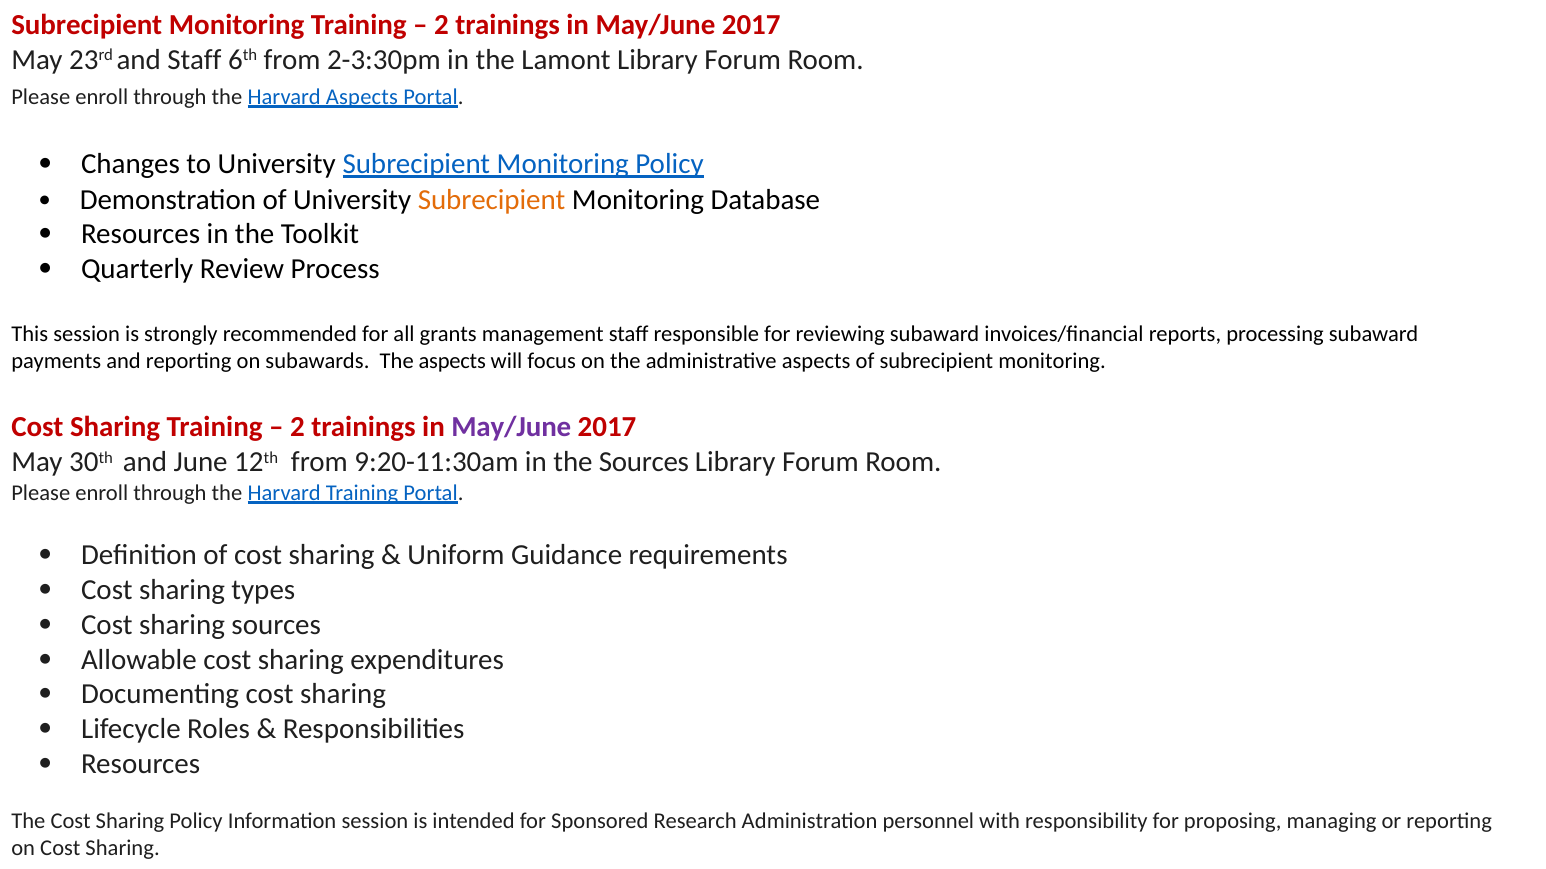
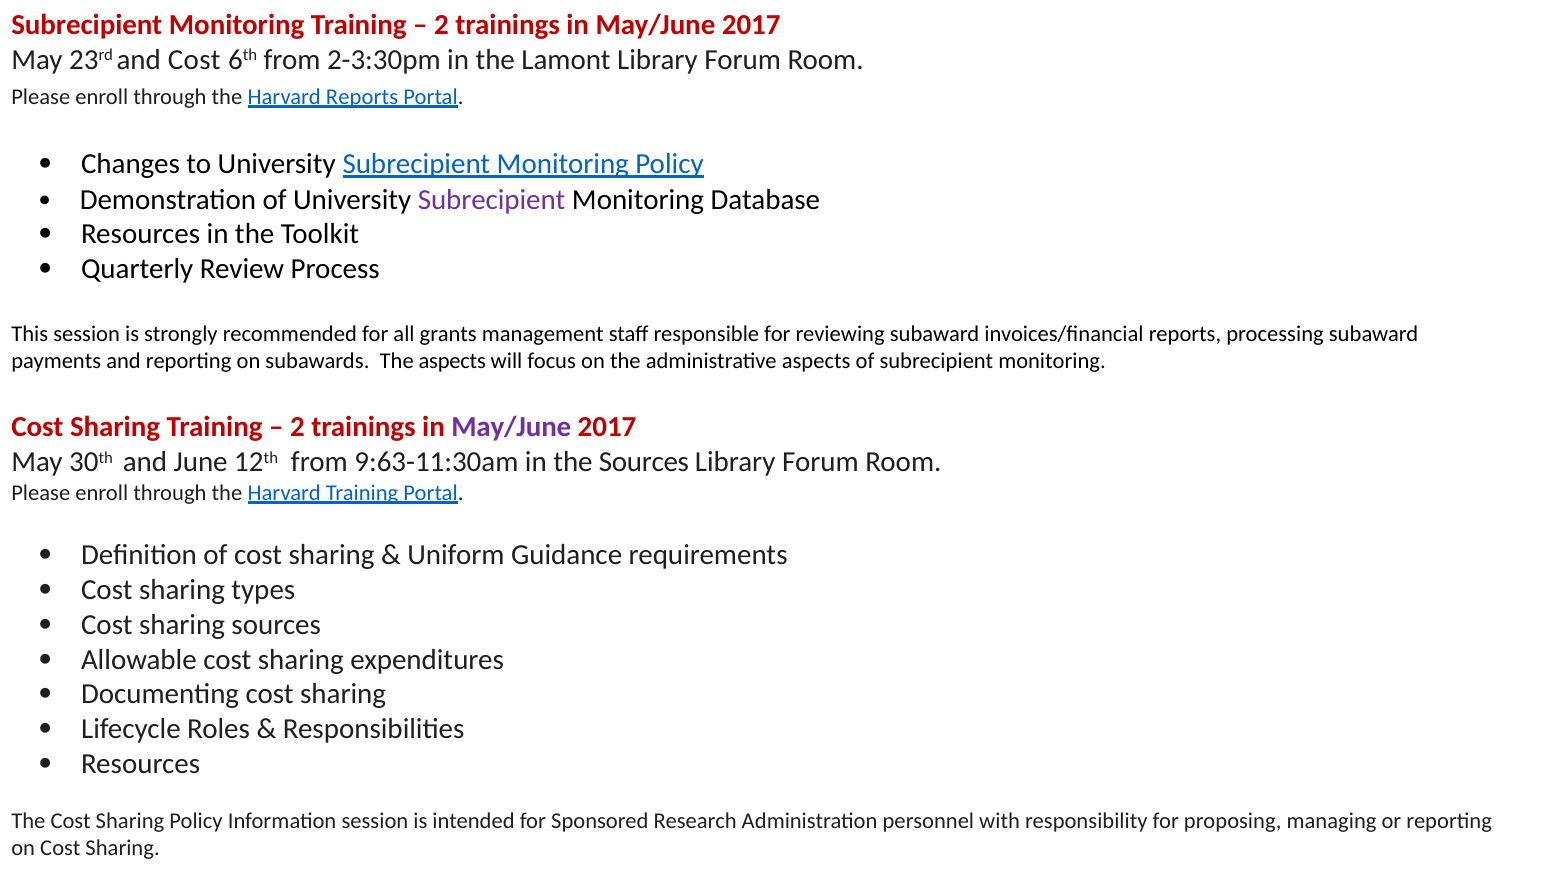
and Staff: Staff -> Cost
Harvard Aspects: Aspects -> Reports
Subrecipient at (492, 200) colour: orange -> purple
9:20-11:30am: 9:20-11:30am -> 9:63-11:30am
